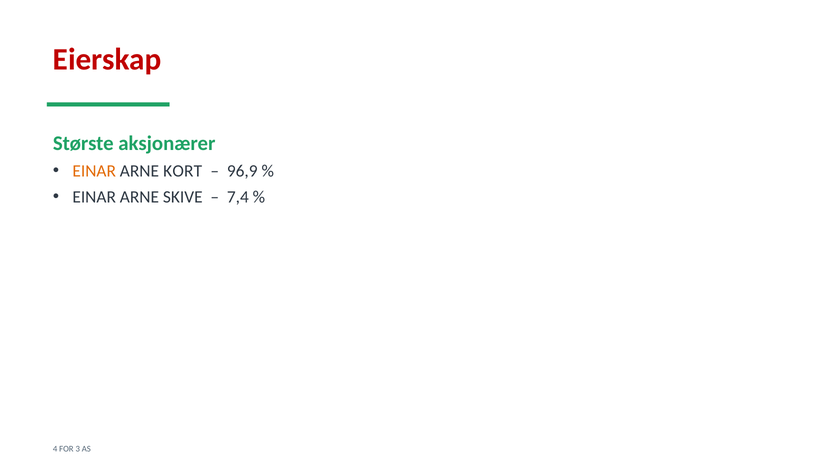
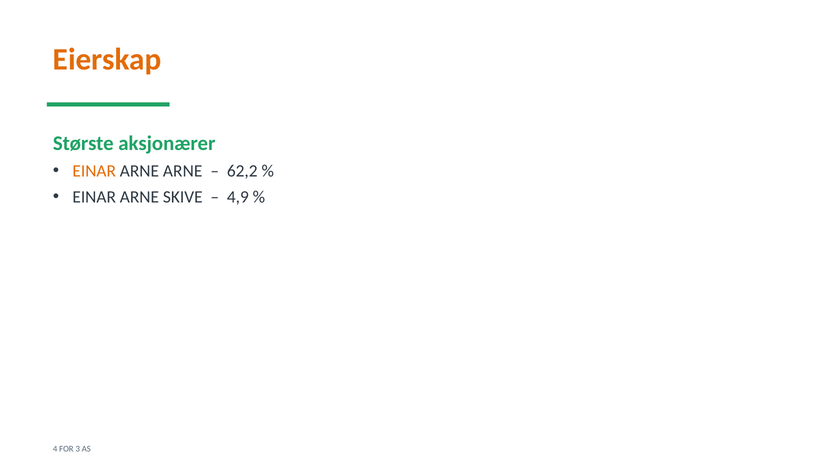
Eierskap colour: red -> orange
ARNE KORT: KORT -> ARNE
96,9: 96,9 -> 62,2
7,4: 7,4 -> 4,9
